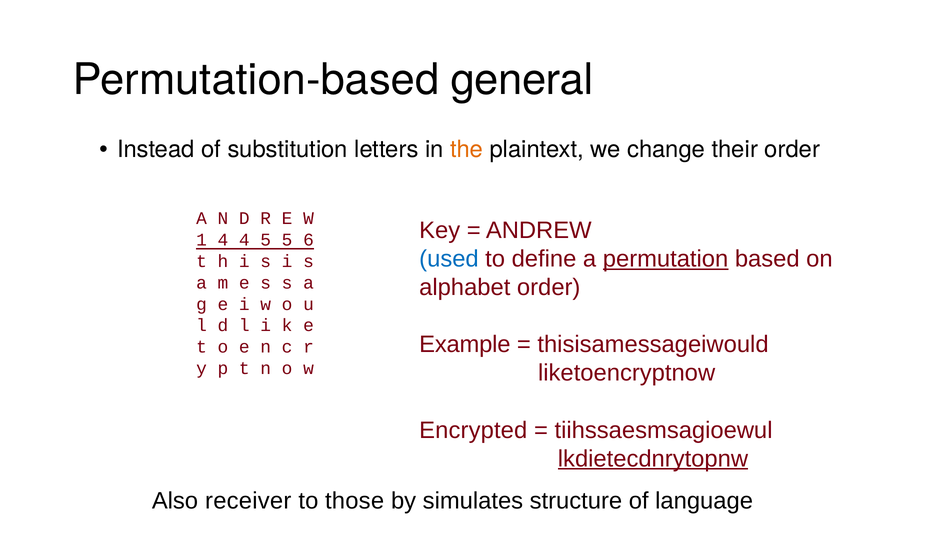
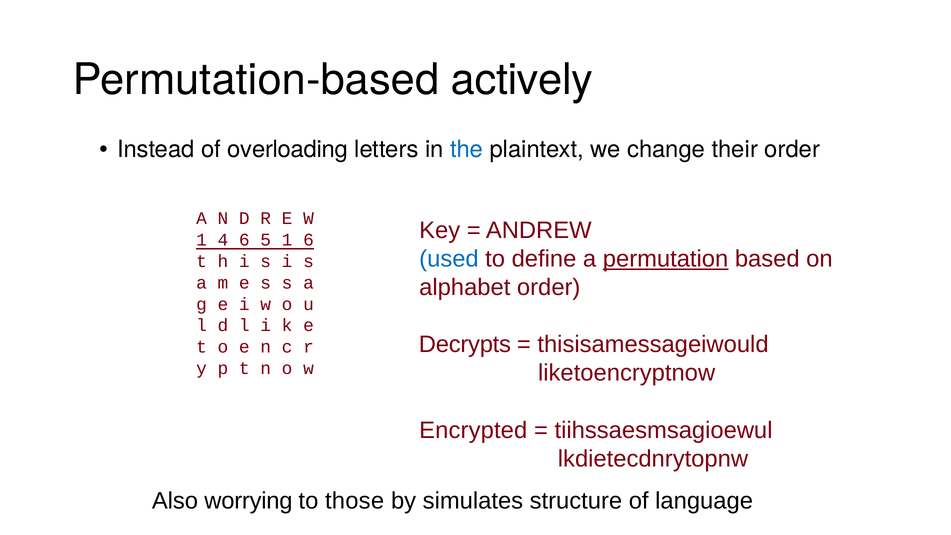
general: general -> actively
substitution: substitution -> overloading
the colour: orange -> blue
4 4: 4 -> 6
5 5: 5 -> 1
Example: Example -> Decrypts
lkdietecdnrytopnw underline: present -> none
receiver: receiver -> worrying
